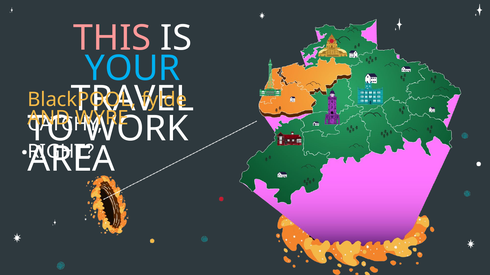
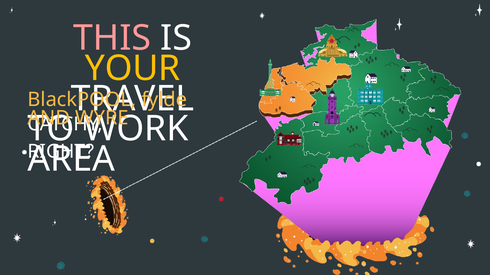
YOUR colour: light blue -> yellow
